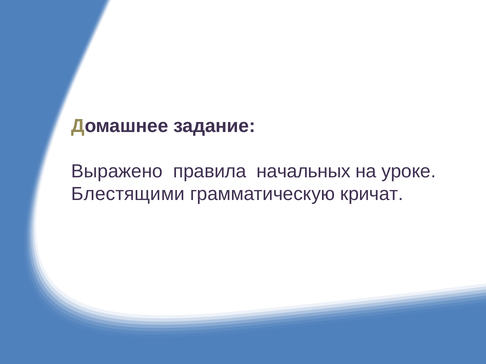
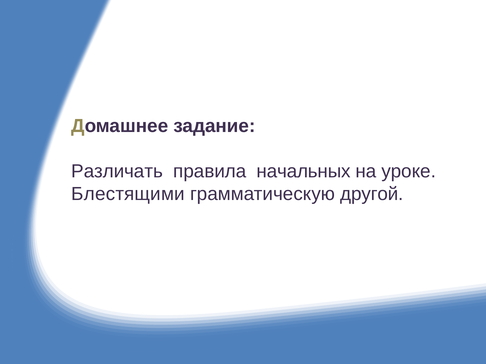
Выражено: Выражено -> Различать
кричат: кричат -> другой
